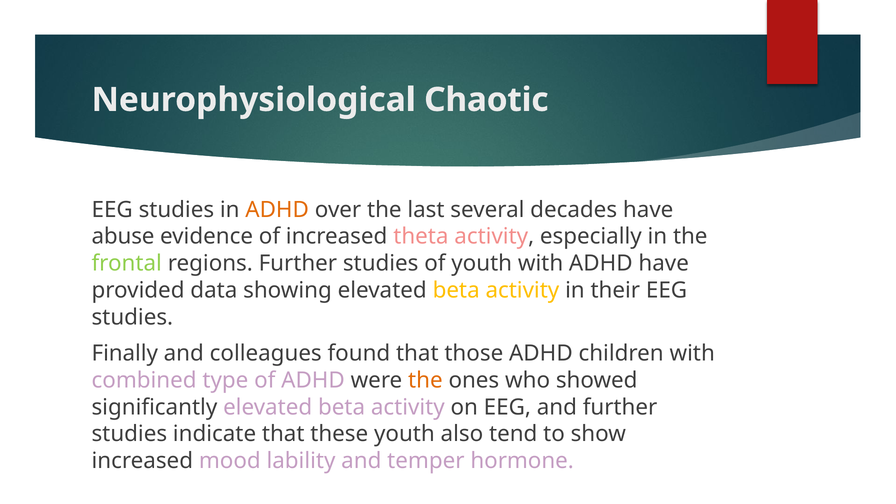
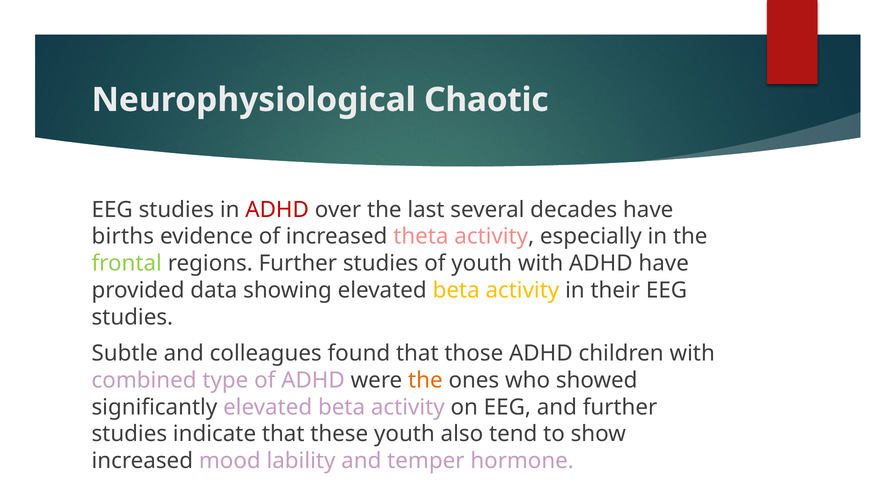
ADHD at (277, 210) colour: orange -> red
abuse: abuse -> births
Finally: Finally -> Subtle
